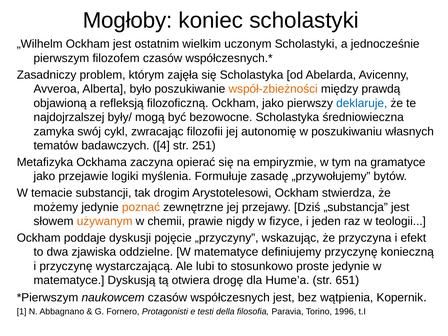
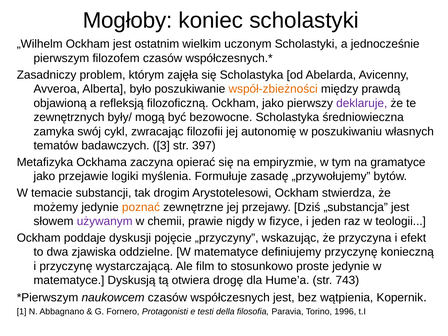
deklaruje colour: blue -> purple
najdojrzalszej: najdojrzalszej -> zewnętrznych
4: 4 -> 3
251: 251 -> 397
używanym colour: orange -> purple
lubi: lubi -> film
651: 651 -> 743
